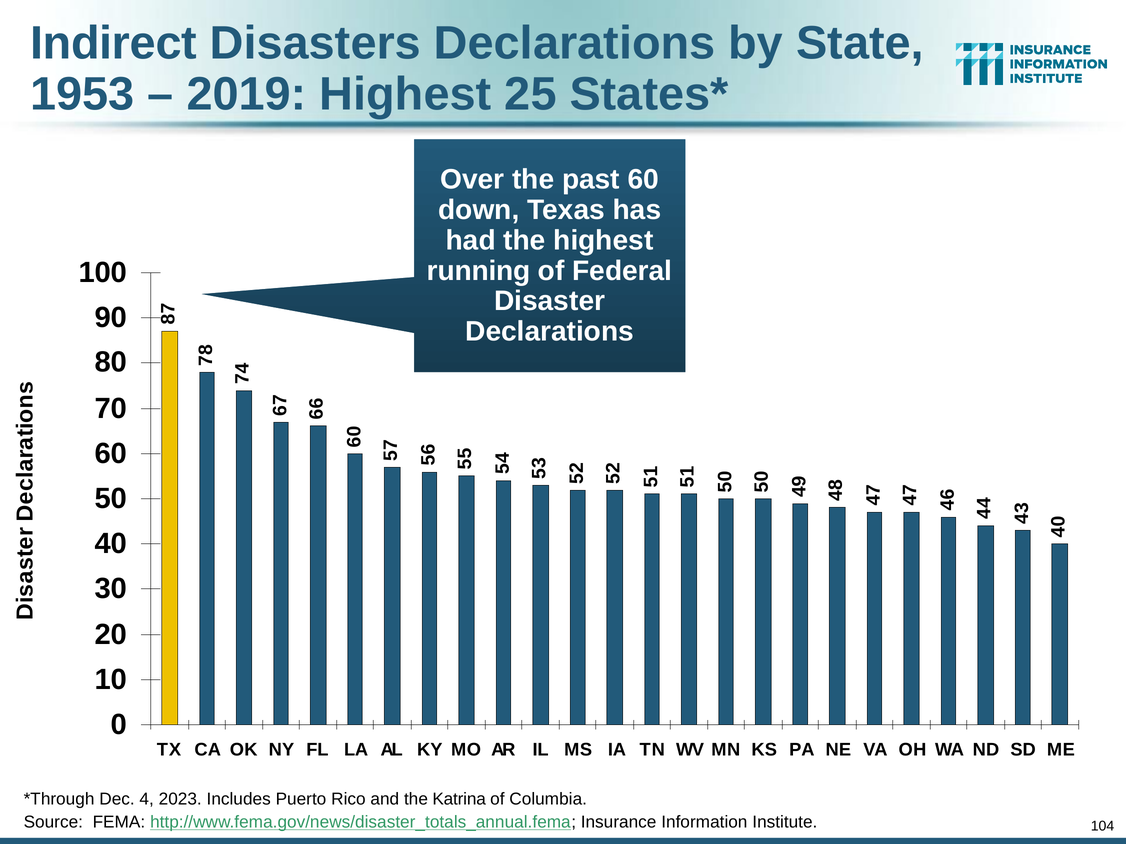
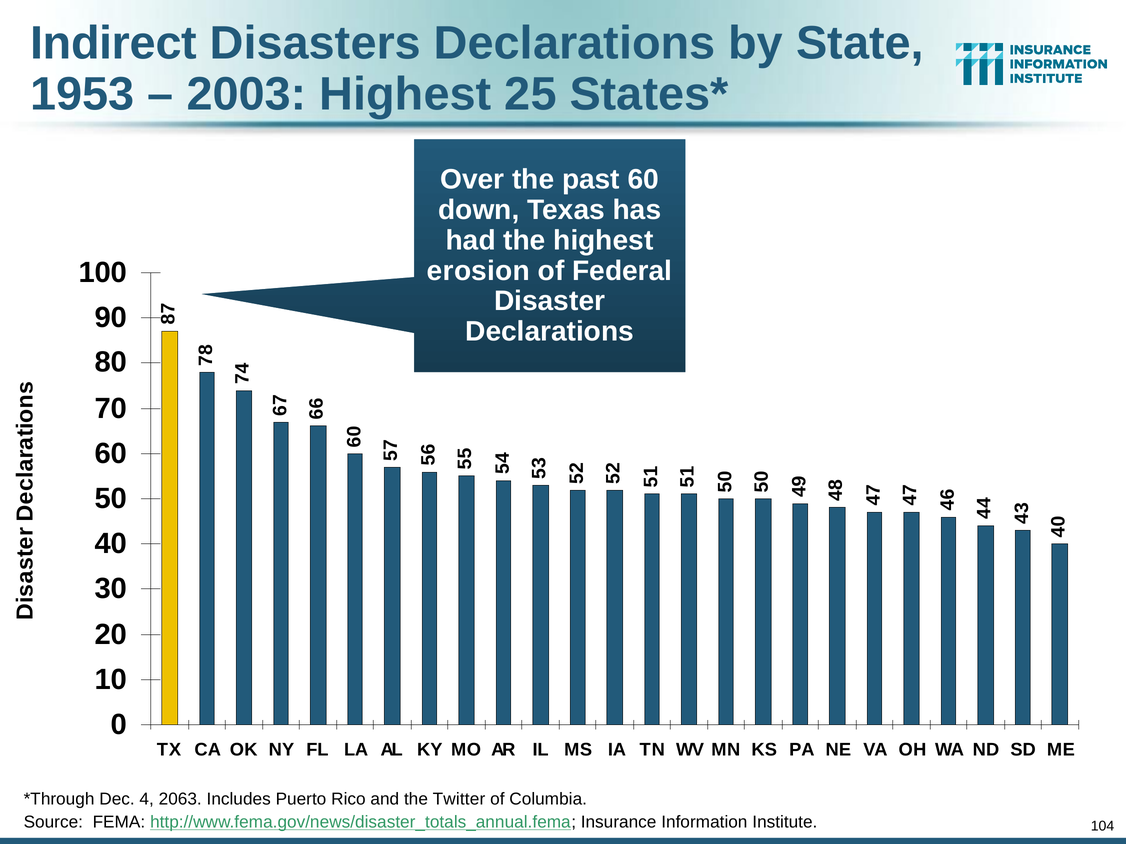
2019: 2019 -> 2003
running: running -> erosion
2023: 2023 -> 2063
Katrina: Katrina -> Twitter
